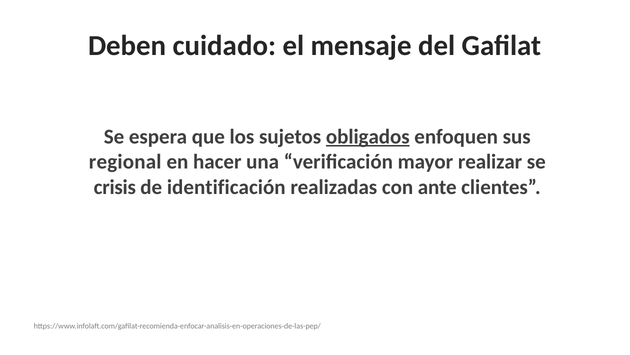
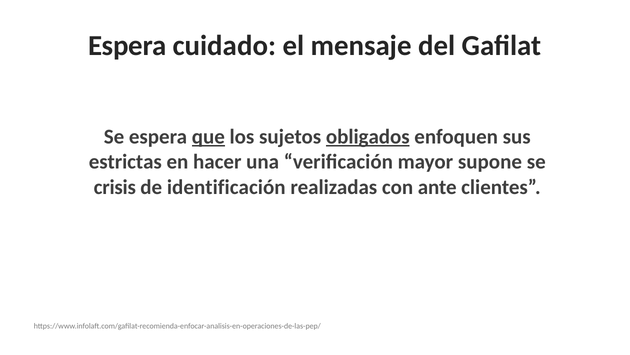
Deben at (127, 46): Deben -> Espera
que underline: none -> present
regional: regional -> estrictas
realizar: realizar -> supone
